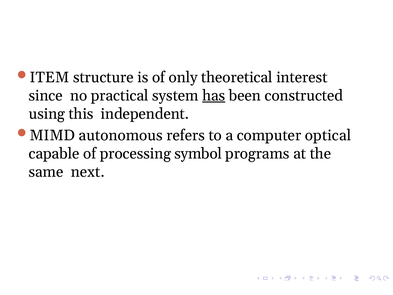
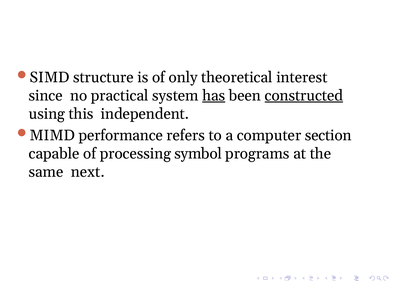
ITEM: ITEM -> SIMD
constructed underline: none -> present
autonomous: autonomous -> performance
optical: optical -> section
